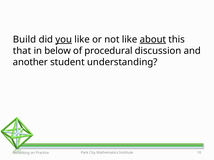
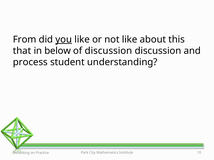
Build: Build -> From
about underline: present -> none
of procedural: procedural -> discussion
another: another -> process
